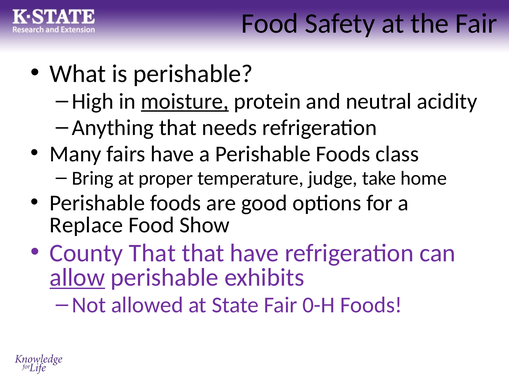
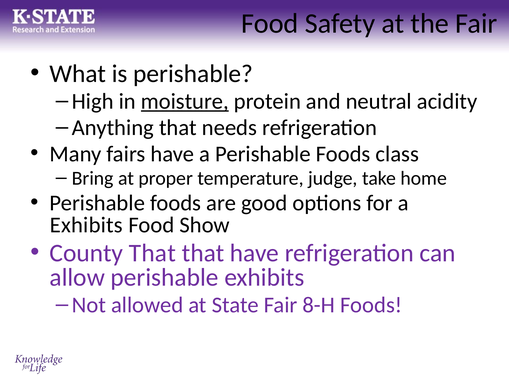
Replace at (86, 225): Replace -> Exhibits
allow underline: present -> none
0-H: 0-H -> 8-H
